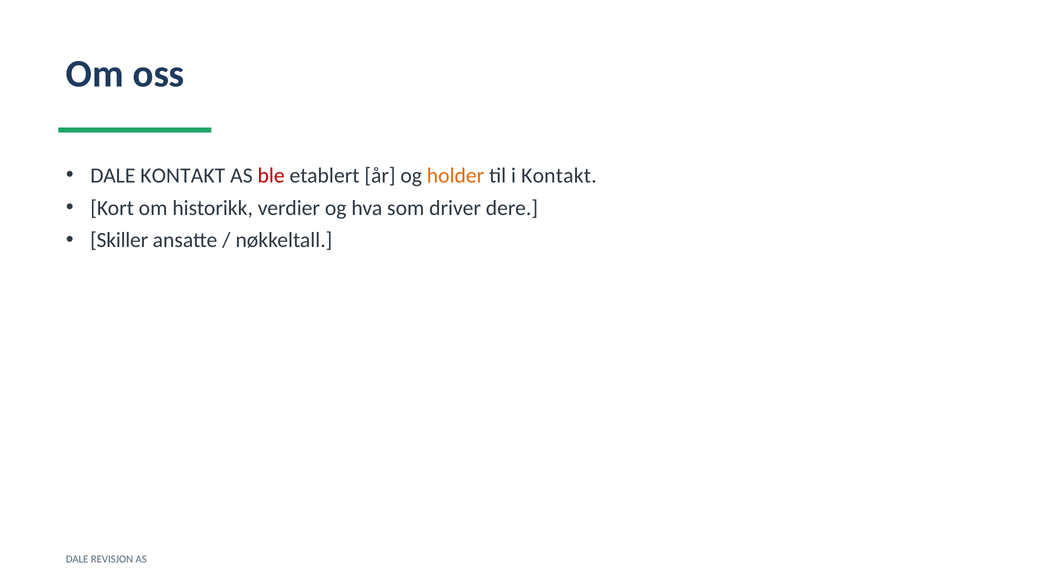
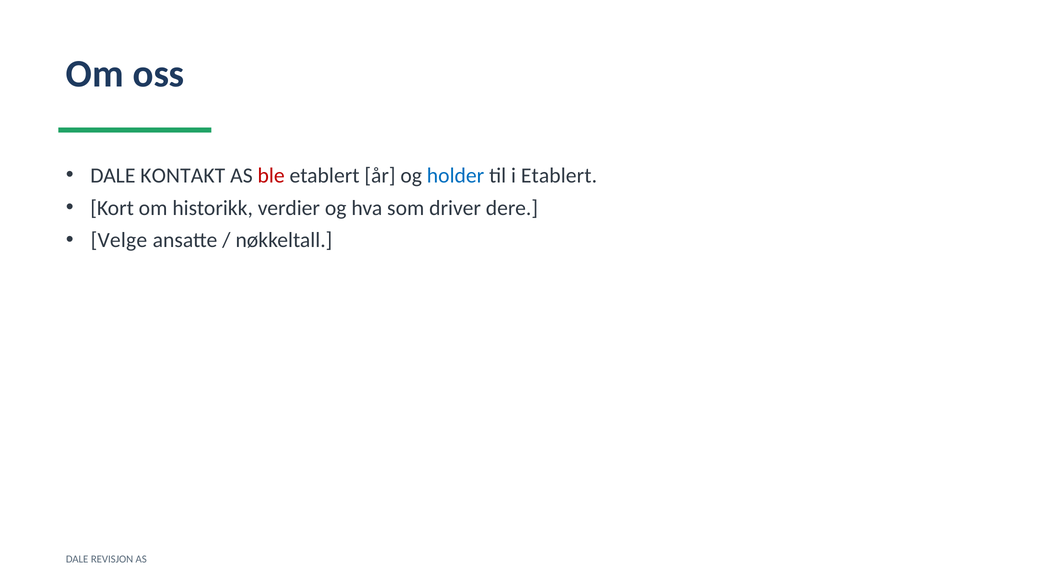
holder colour: orange -> blue
i Kontakt: Kontakt -> Etablert
Skiller: Skiller -> Velge
